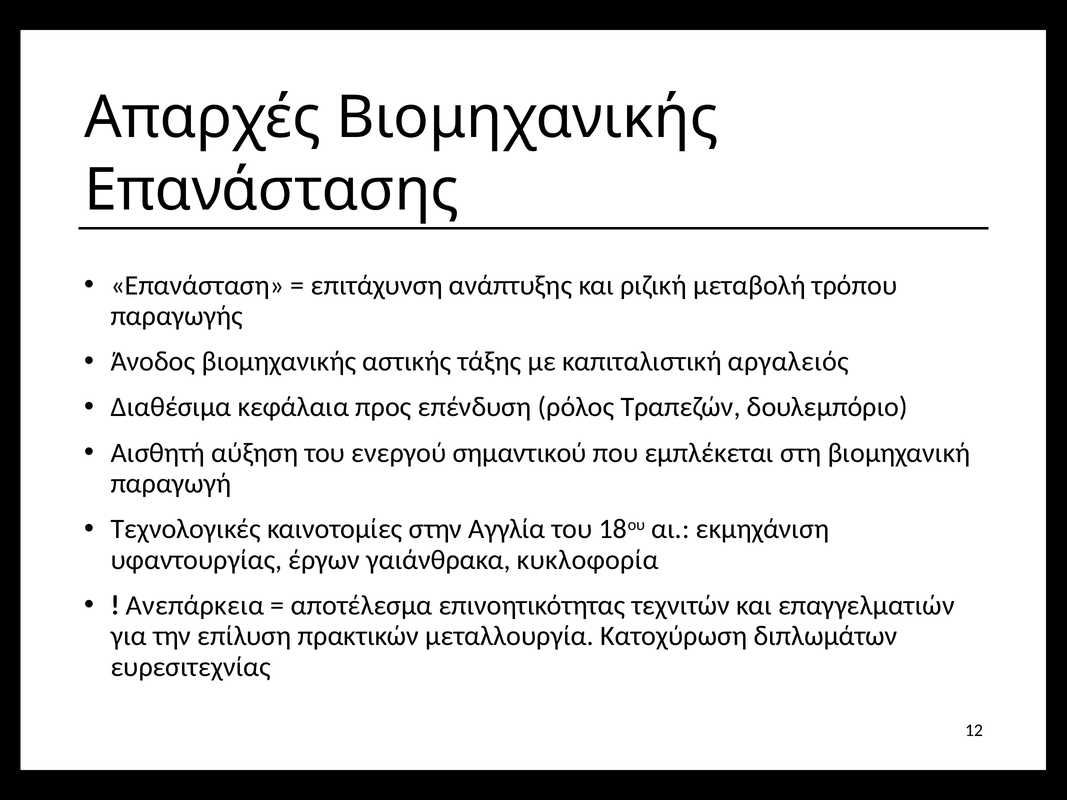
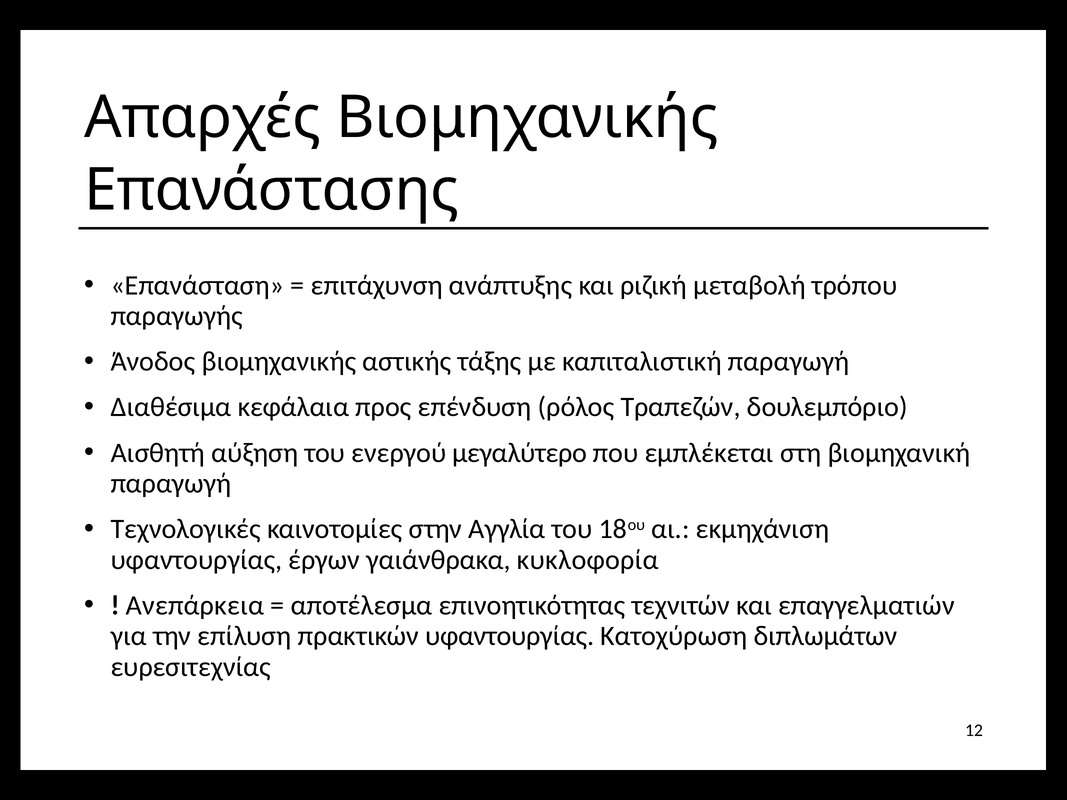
καπιταλιστική αργαλειός: αργαλειός -> παραγωγή
σημαντικού: σημαντικού -> μεγαλύτερο
πρακτικών μεταλλουργία: μεταλλουργία -> υφαντουργίας
